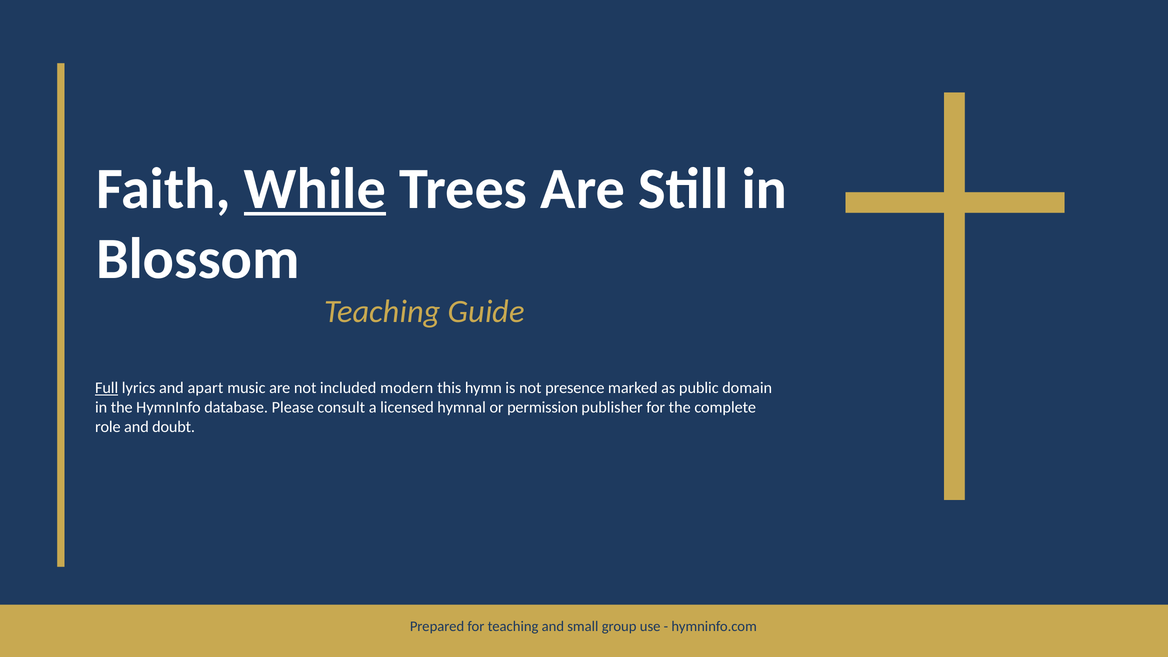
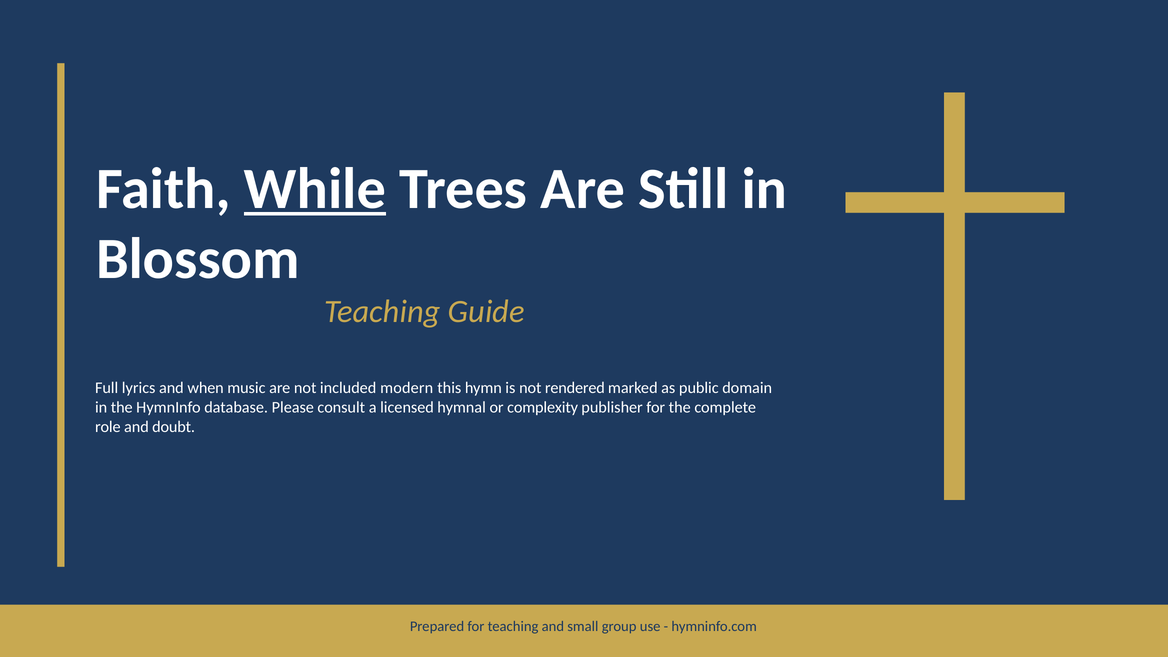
Full underline: present -> none
apart: apart -> when
presence: presence -> rendered
permission: permission -> complexity
